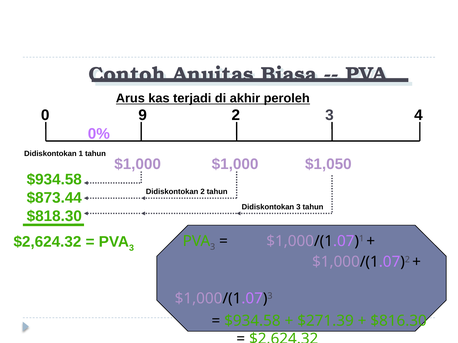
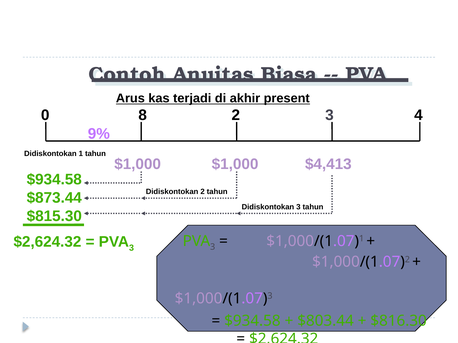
peroleh: peroleh -> present
9: 9 -> 8
0%: 0% -> 9%
$1,050: $1,050 -> $4,413
$818.30: $818.30 -> $815.30
$271.39: $271.39 -> $803.44
